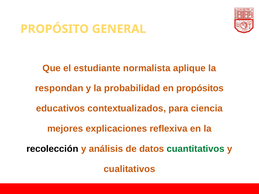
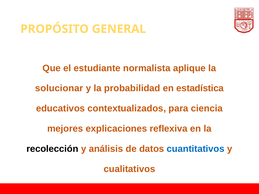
respondan: respondan -> solucionar
propósitos: propósitos -> estadística
cuantitativos colour: green -> blue
